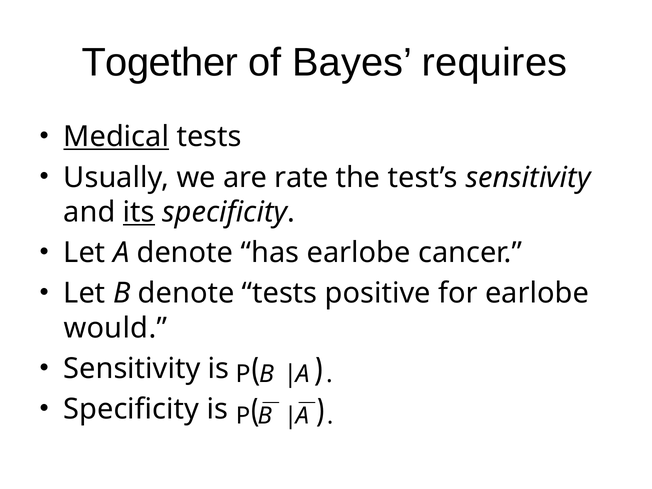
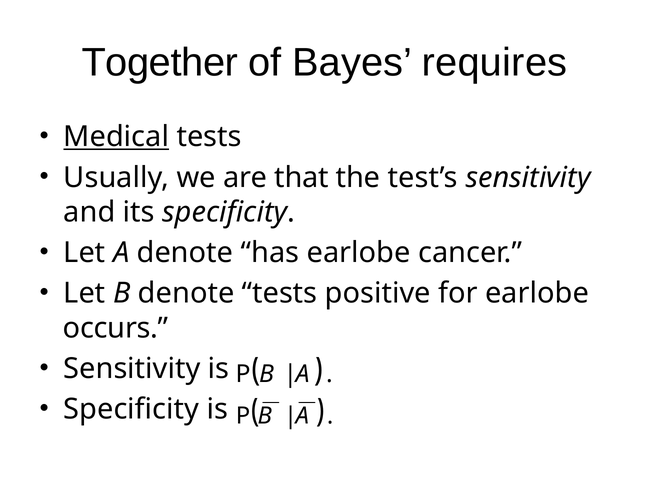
rate: rate -> that
its underline: present -> none
would: would -> occurs
